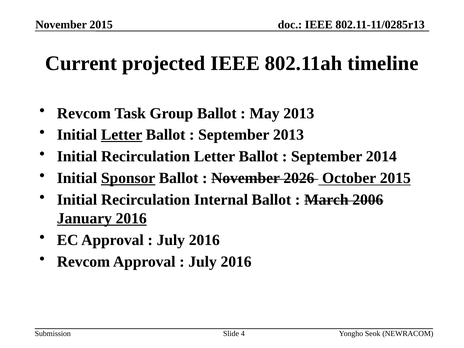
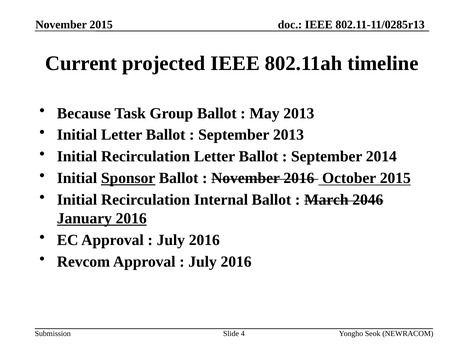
Revcom at (84, 113): Revcom -> Because
Letter at (122, 135) underline: present -> none
November 2026: 2026 -> 2016
2006: 2006 -> 2046
